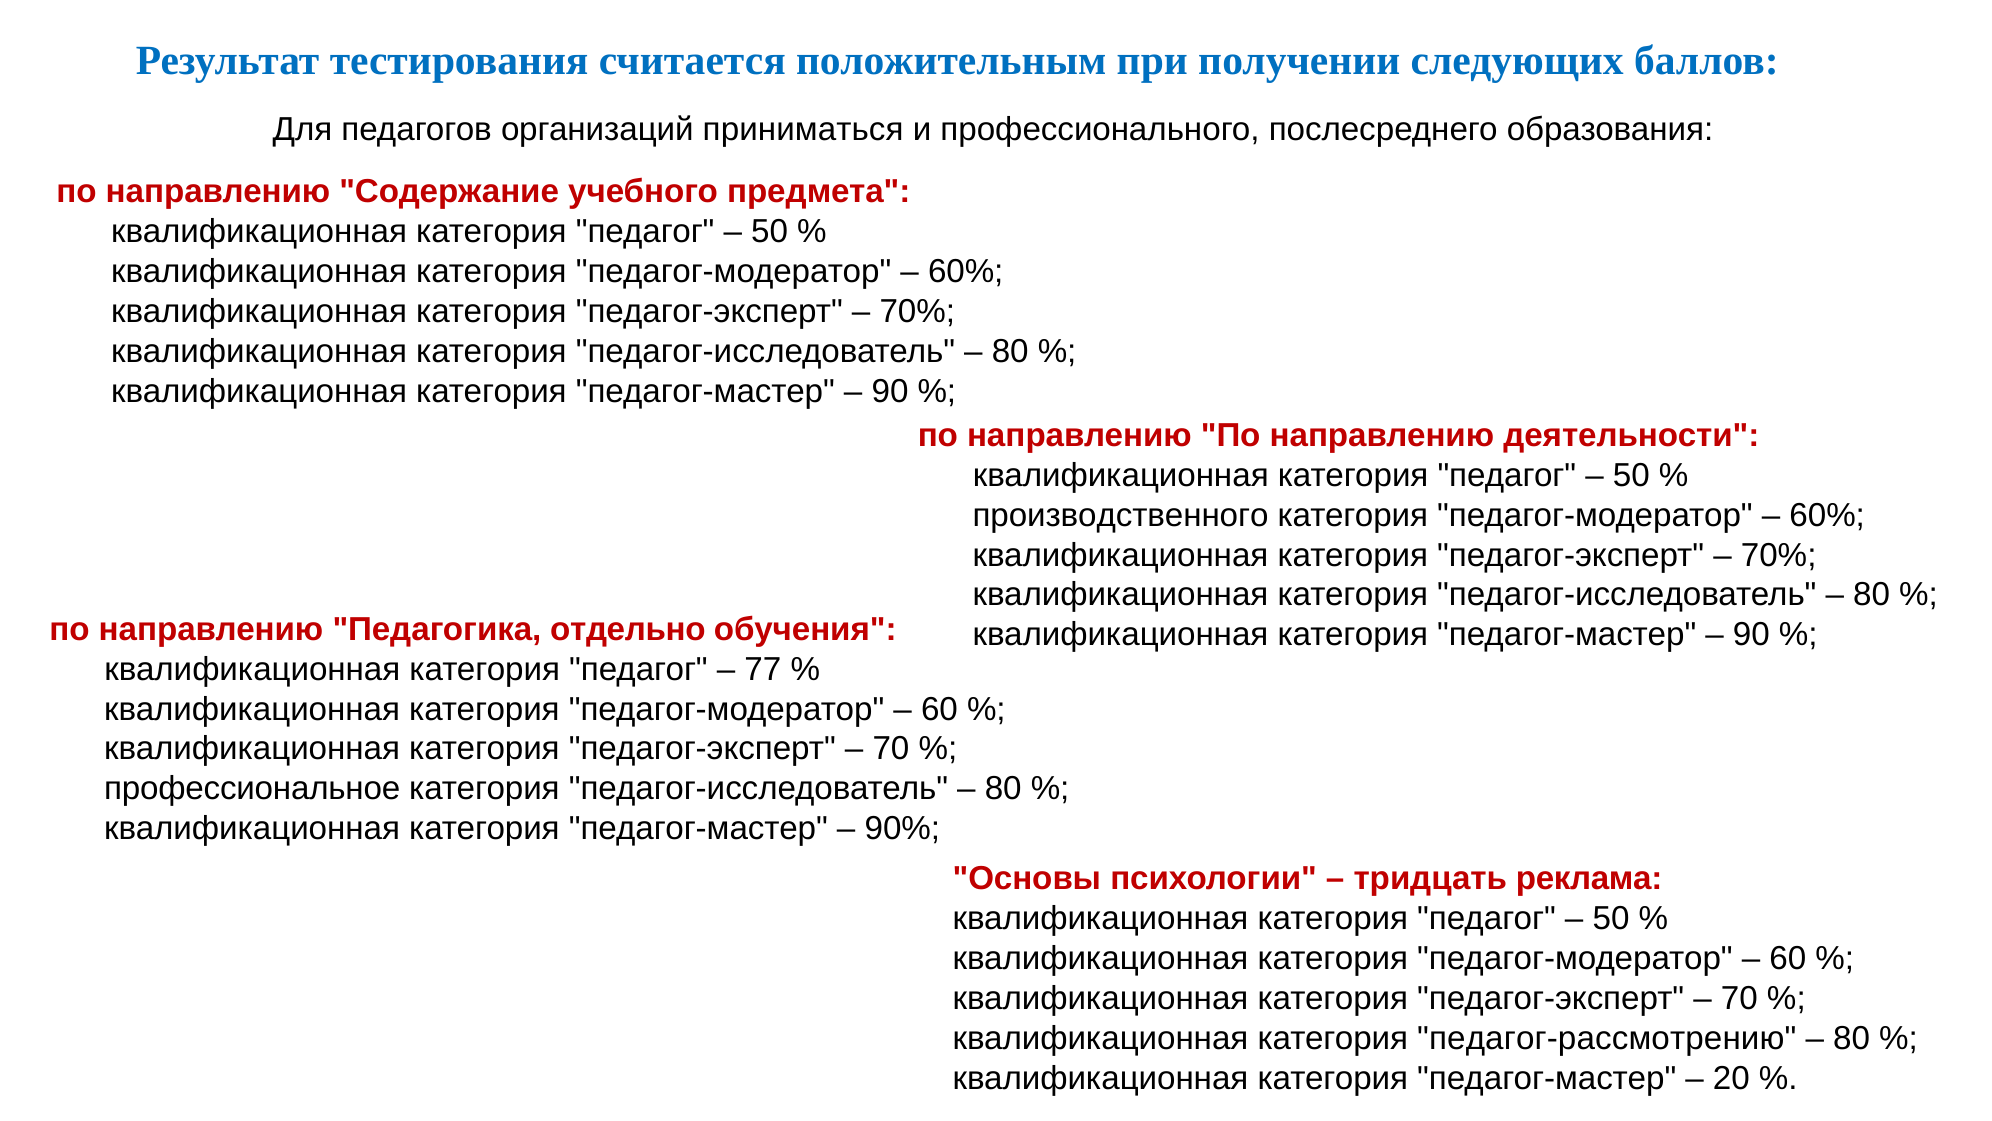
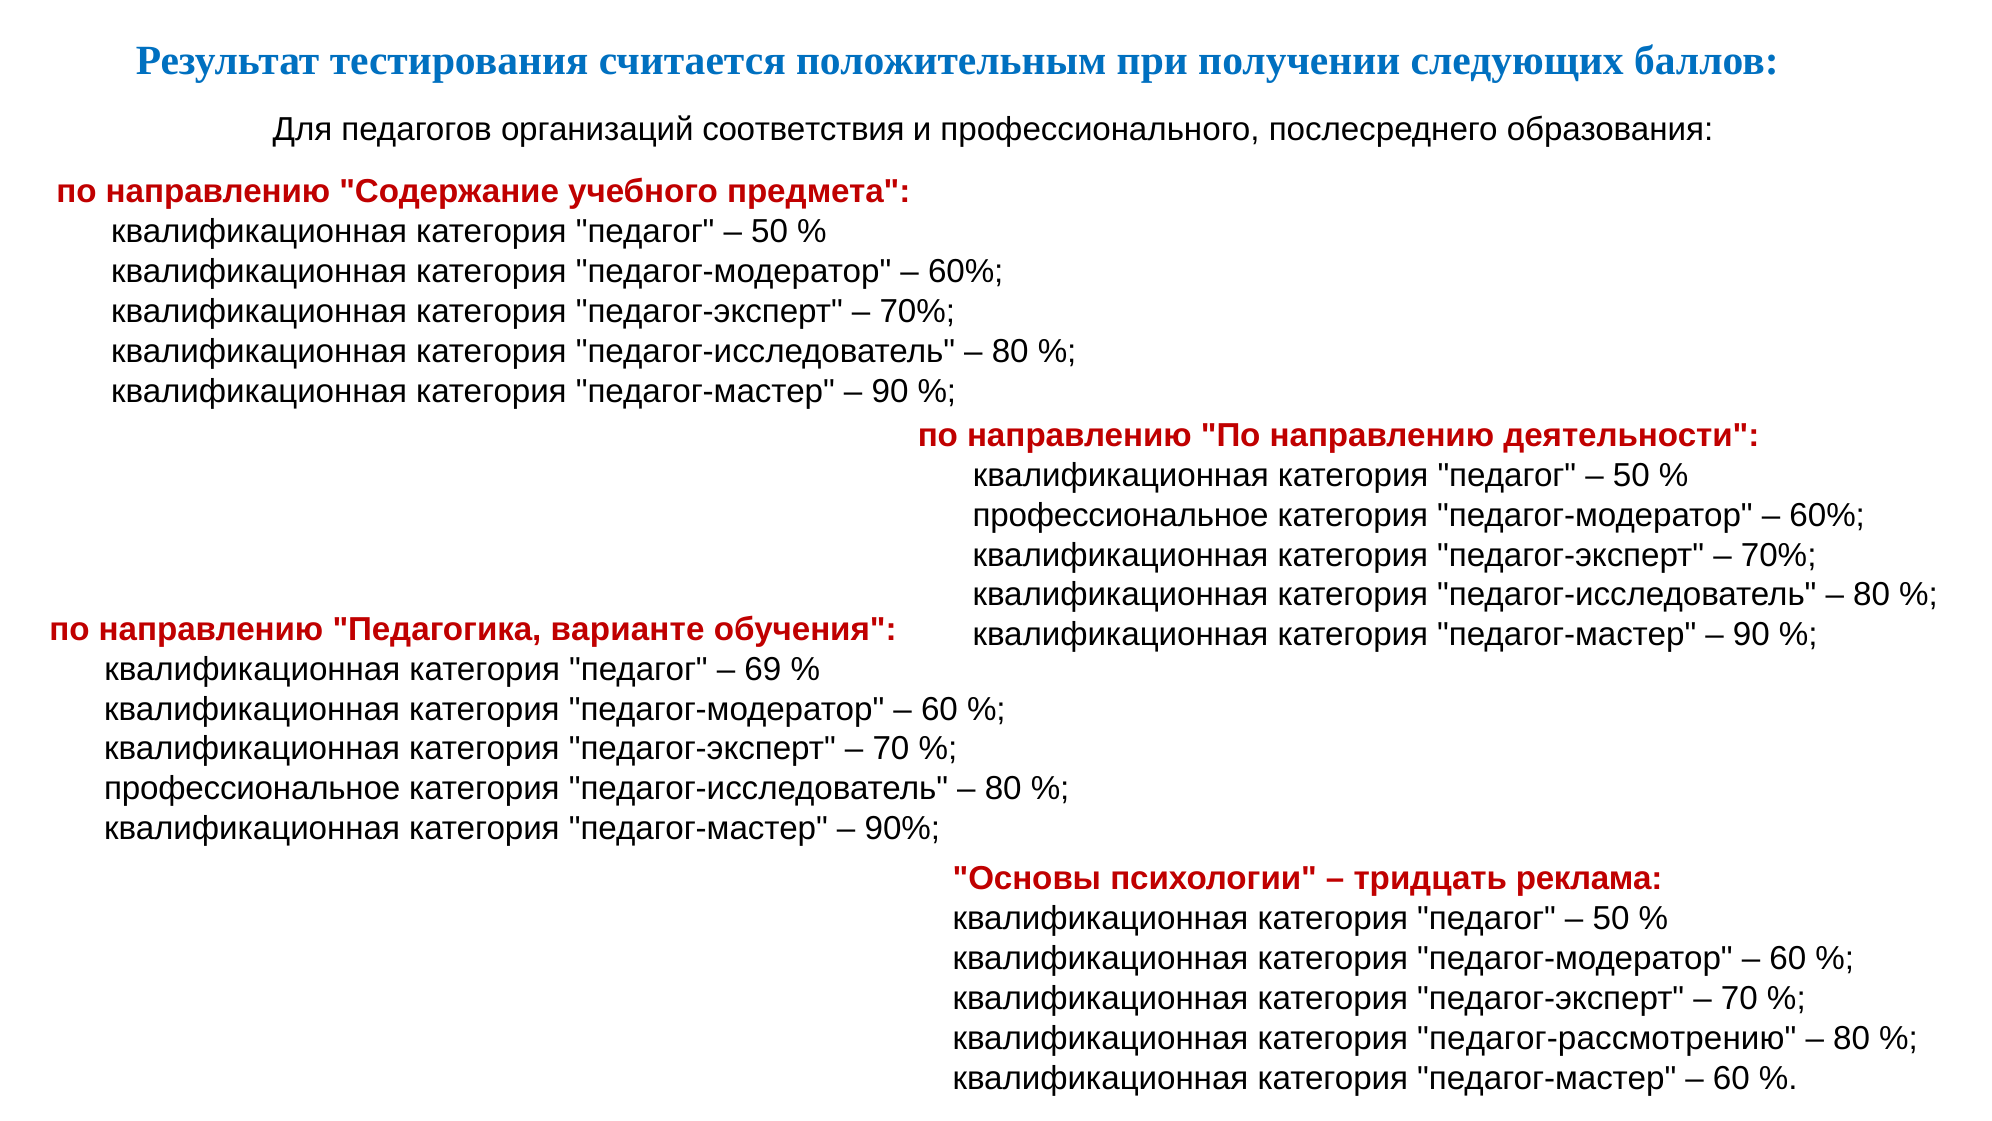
приниматься: приниматься -> соответствия
производственного at (1121, 515): производственного -> профессиональное
отдельно: отдельно -> варианте
77: 77 -> 69
20 at (1731, 1078): 20 -> 60
